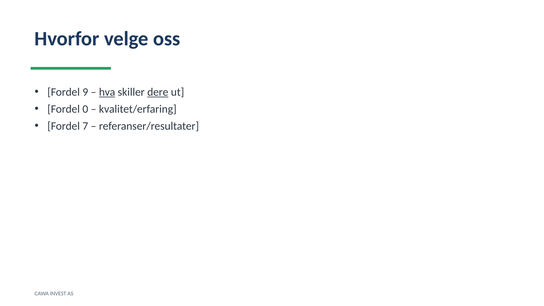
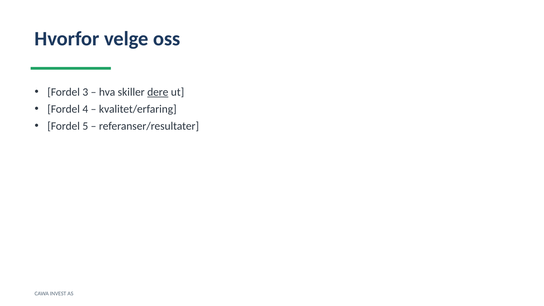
9: 9 -> 3
hva underline: present -> none
0: 0 -> 4
7: 7 -> 5
